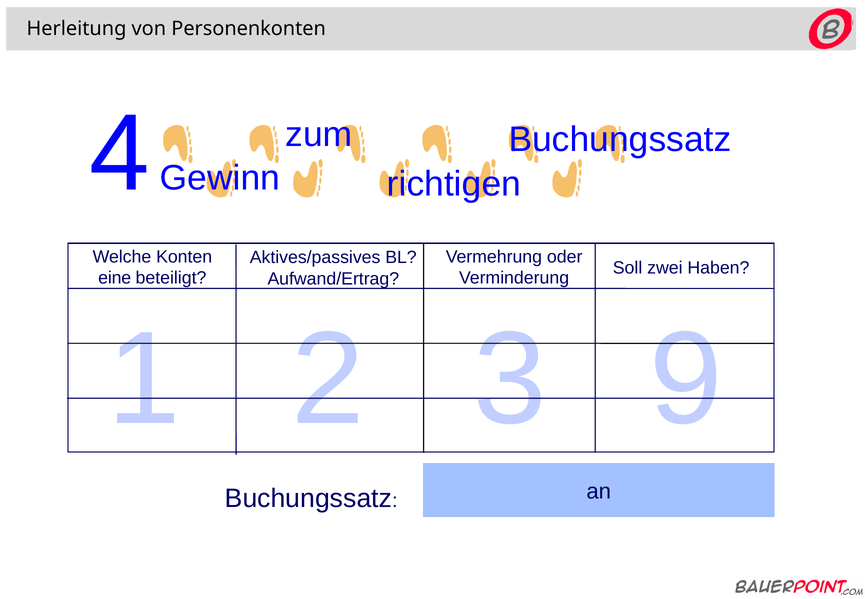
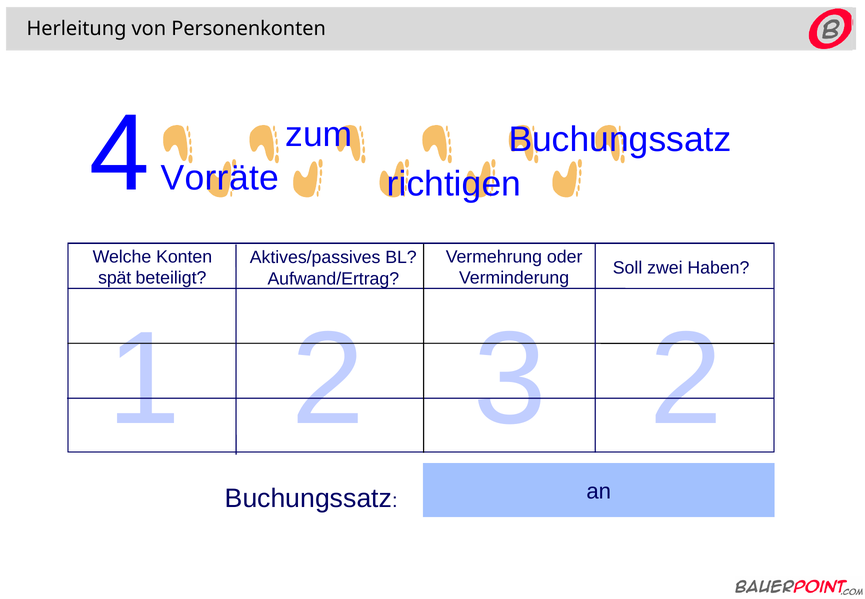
Gewinn: Gewinn -> Vorräte
eine: eine -> spät
3 9: 9 -> 2
